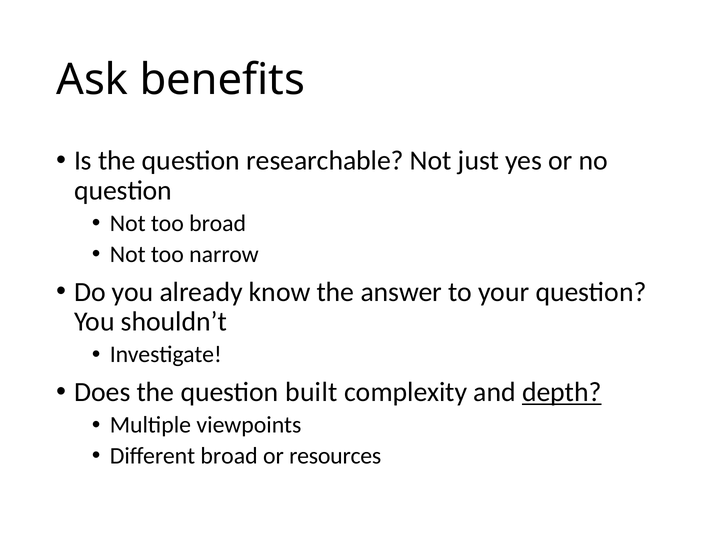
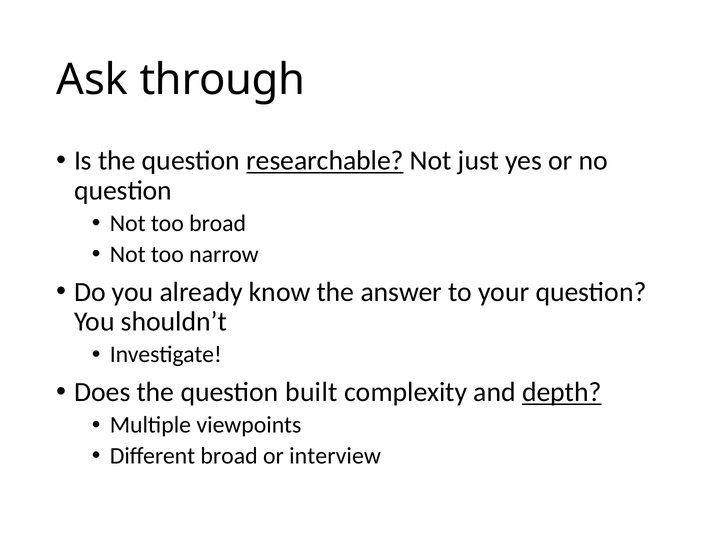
benefits: benefits -> through
researchable underline: none -> present
resources: resources -> interview
